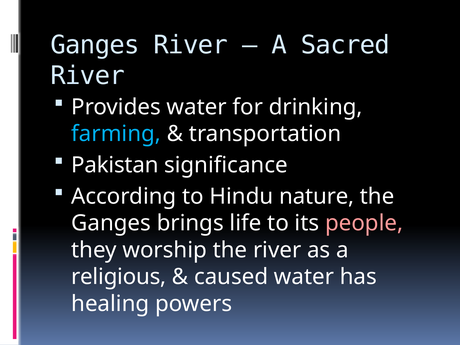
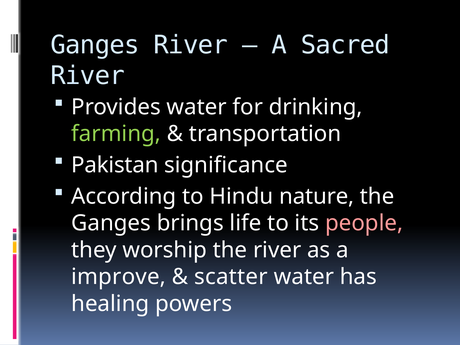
farming colour: light blue -> light green
religious: religious -> improve
caused: caused -> scatter
